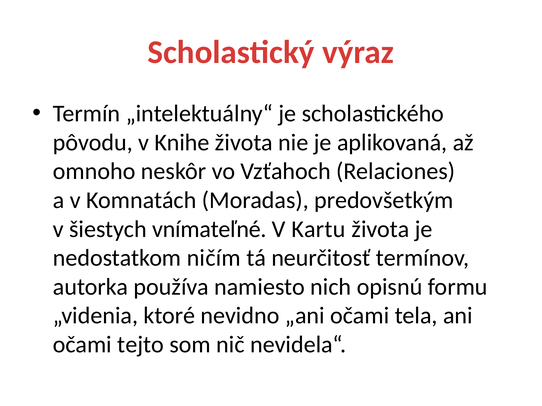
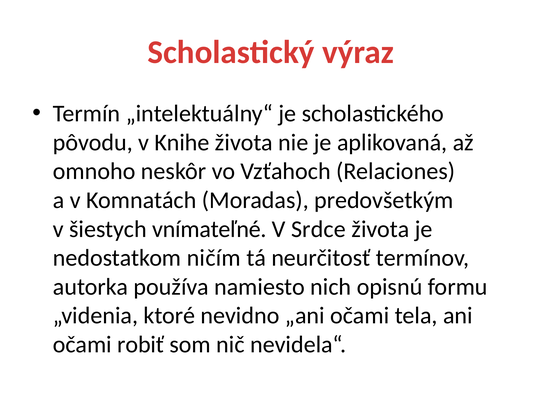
Kartu: Kartu -> Srdce
tejto: tejto -> robiť
